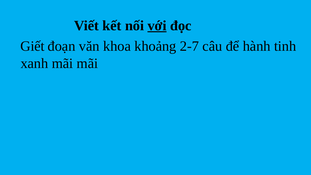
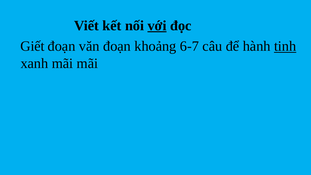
văn khoa: khoa -> đoạn
2-7: 2-7 -> 6-7
tinh underline: none -> present
